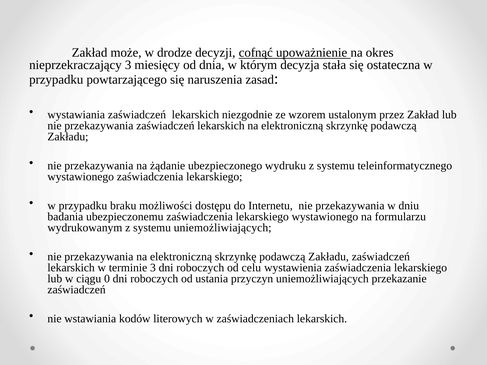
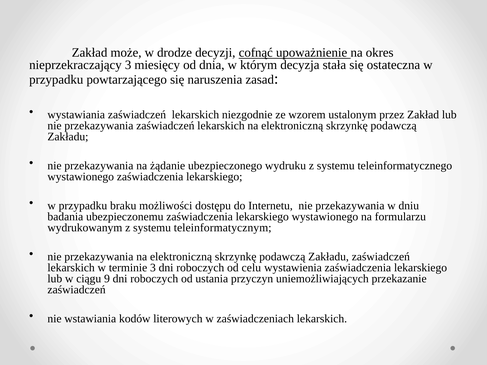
systemu uniemożliwiających: uniemożliwiających -> teleinformatycznym
0: 0 -> 9
